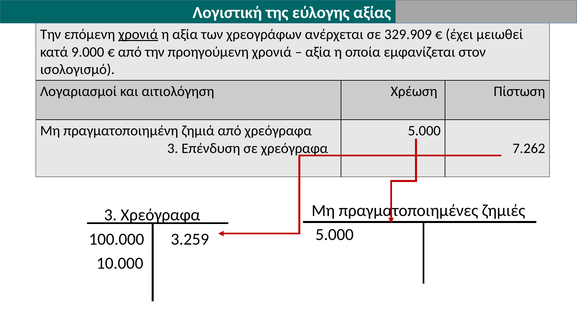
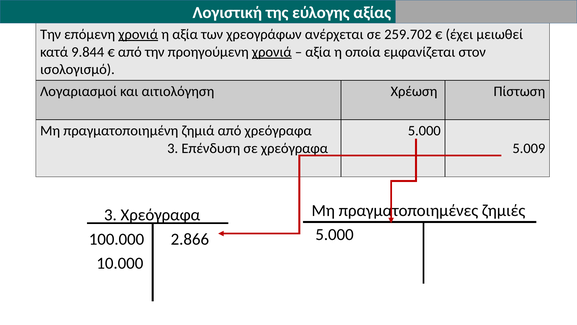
329.909: 329.909 -> 259.702
9.000: 9.000 -> 9.844
χρονιά at (272, 52) underline: none -> present
7.262: 7.262 -> 5.009
3.259: 3.259 -> 2.866
